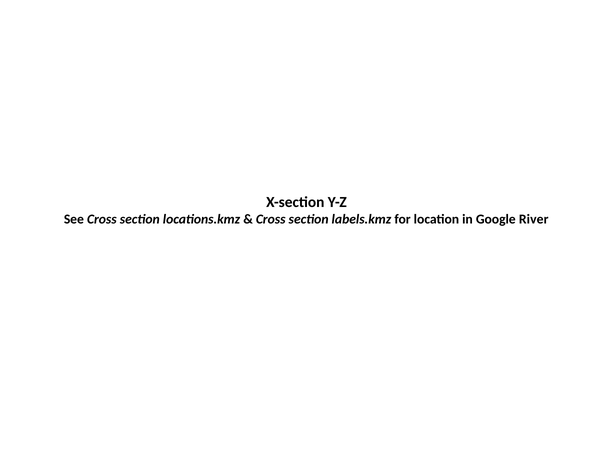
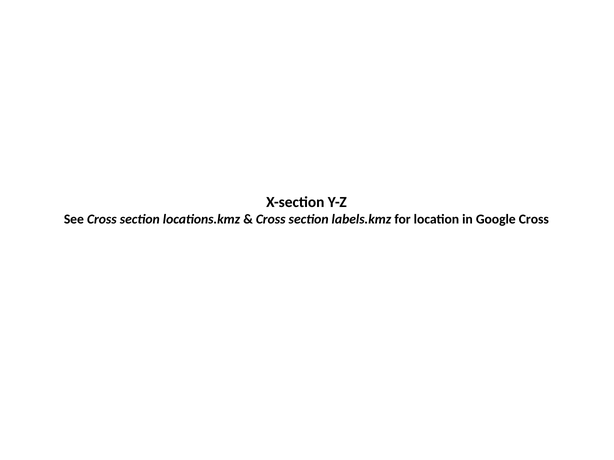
Google River: River -> Cross
